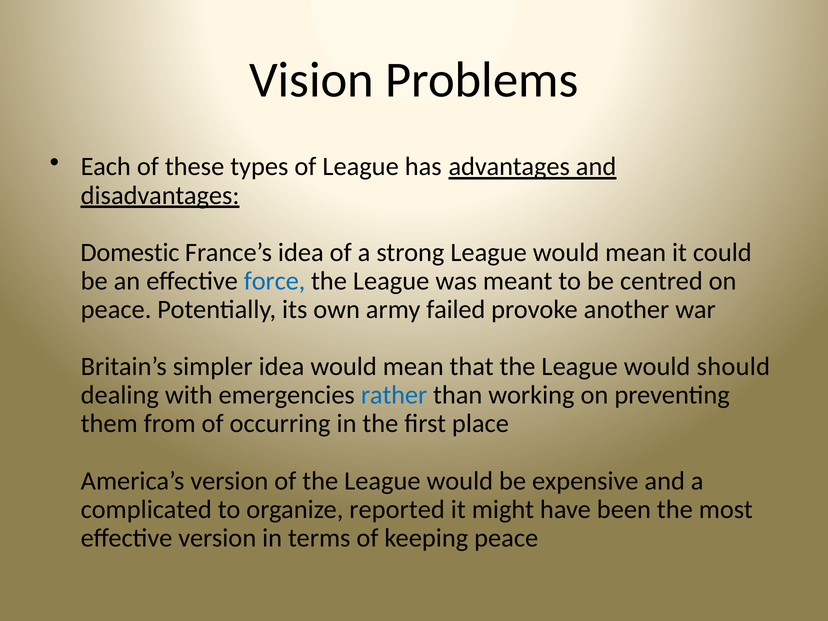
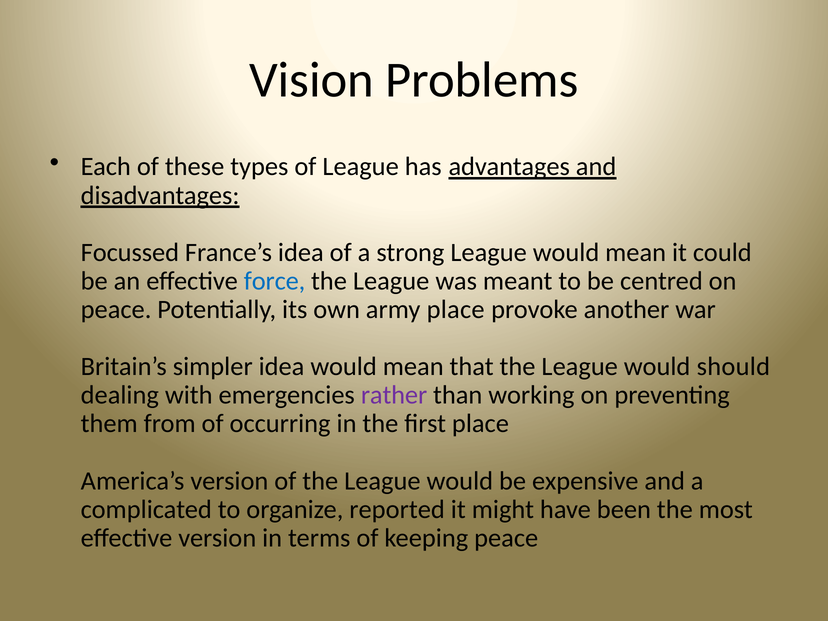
Domestic: Domestic -> Focussed
army failed: failed -> place
rather colour: blue -> purple
